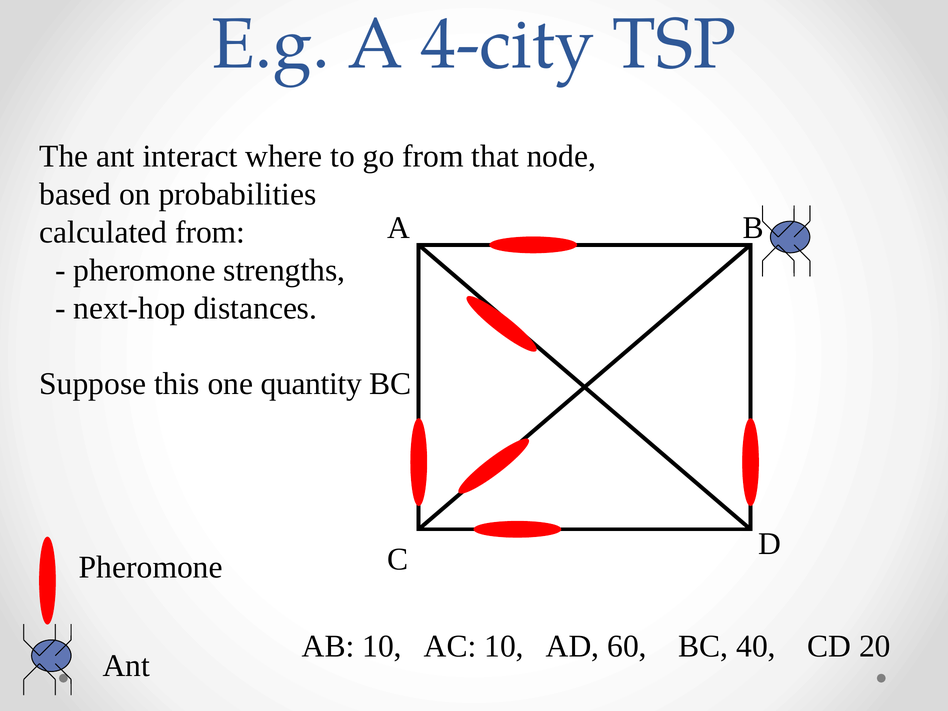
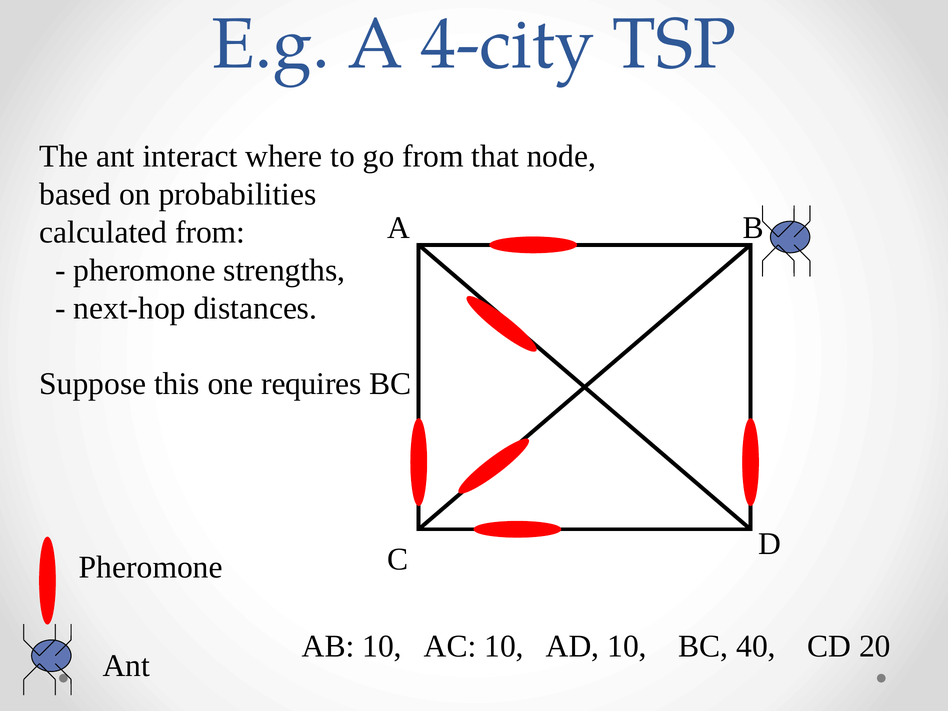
quantity: quantity -> requires
AD 60: 60 -> 10
